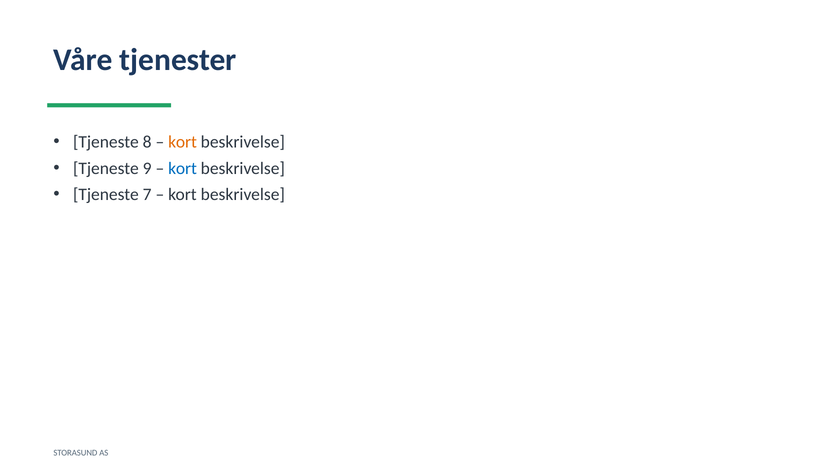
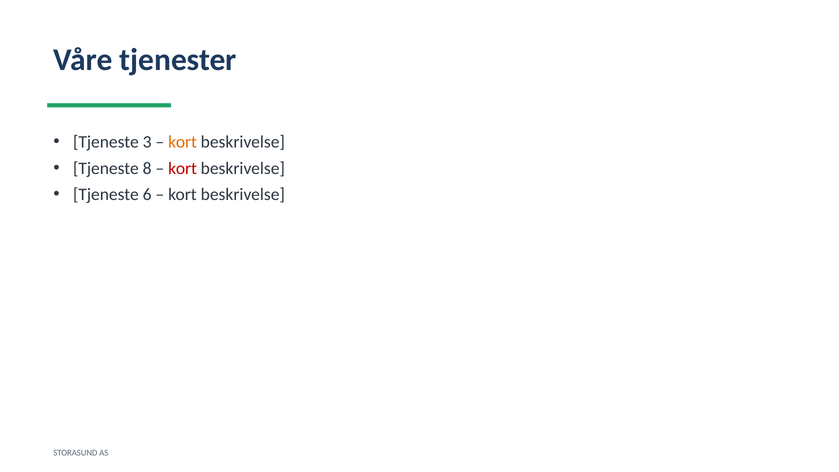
8: 8 -> 3
9: 9 -> 8
kort at (183, 168) colour: blue -> red
7: 7 -> 6
